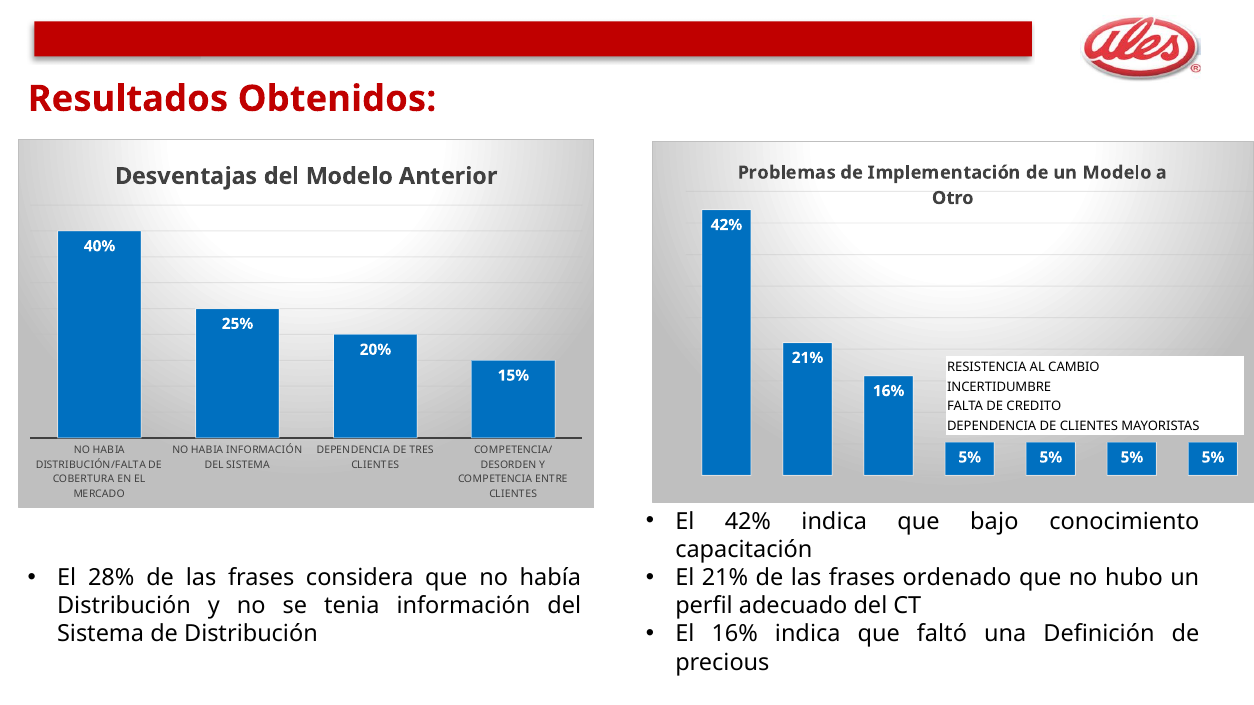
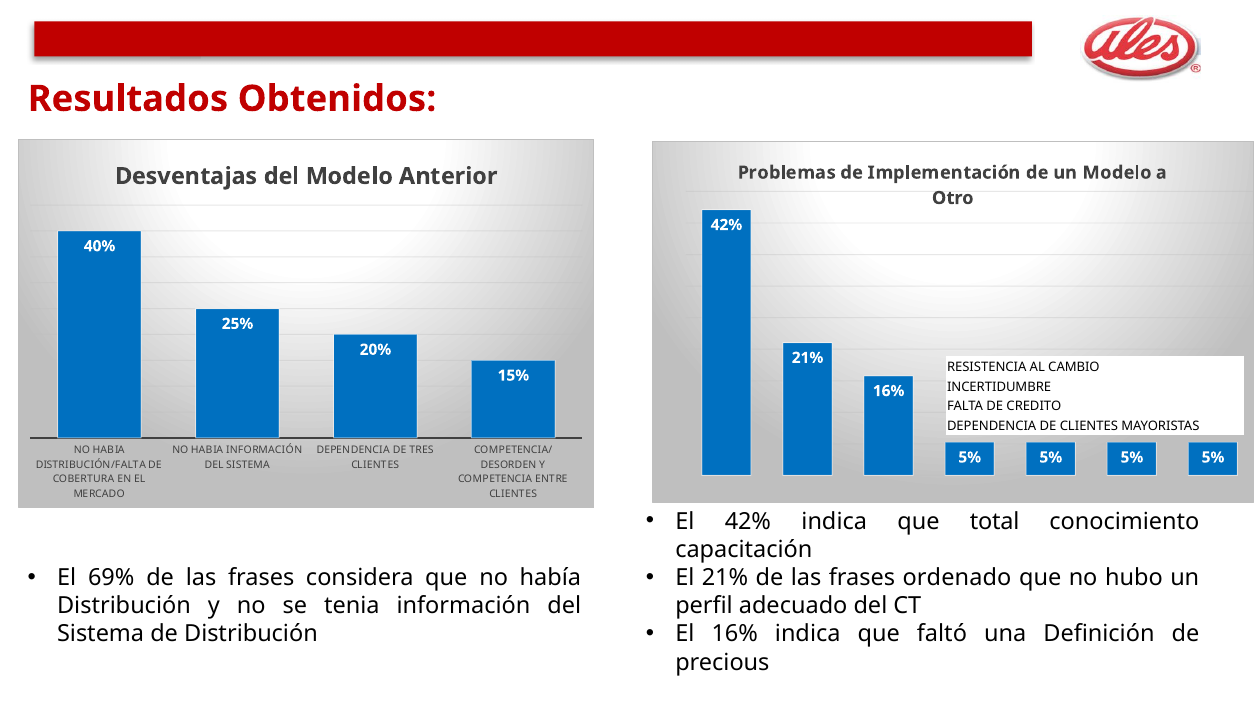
bajo: bajo -> total
28%: 28% -> 69%
